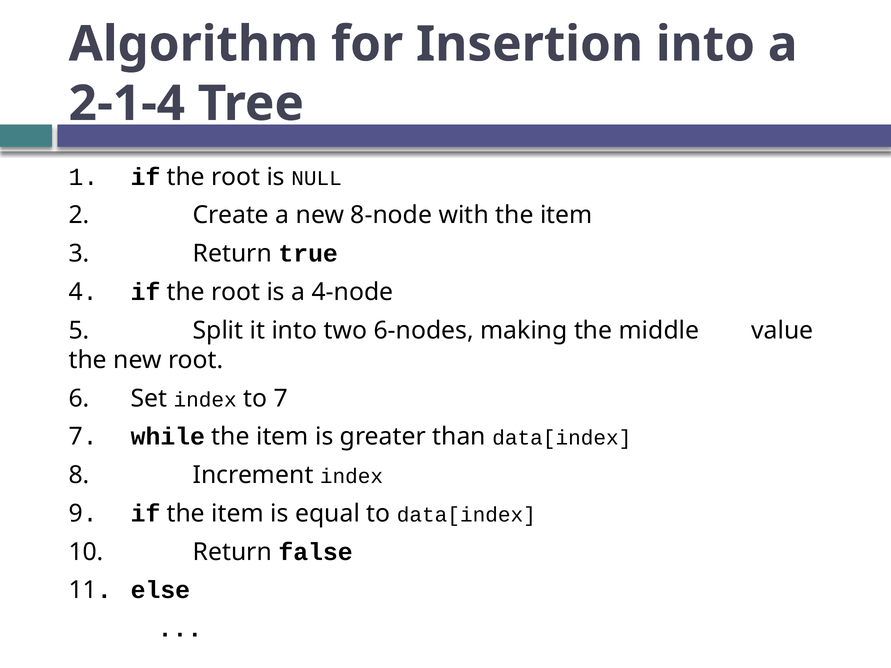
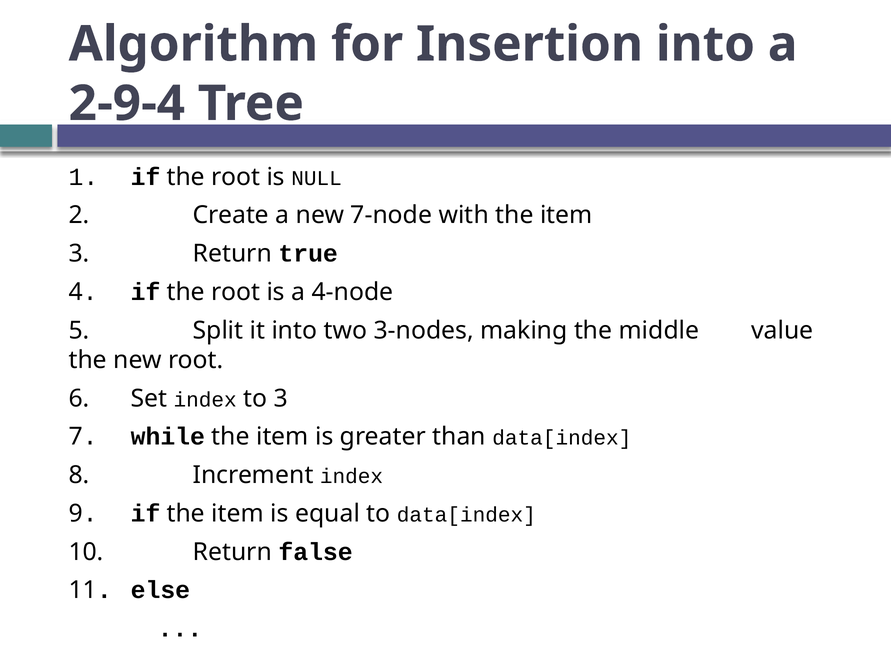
2-1-4: 2-1-4 -> 2-9-4
8-node: 8-node -> 7-node
6-nodes: 6-nodes -> 3-nodes
to 7: 7 -> 3
